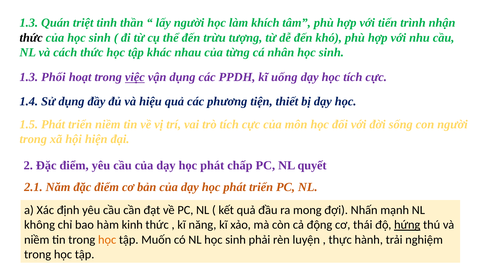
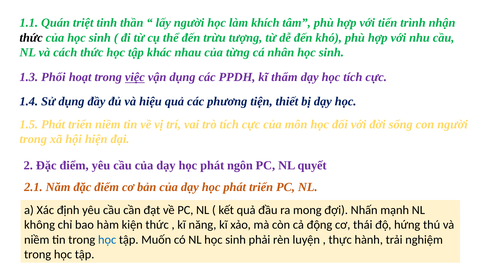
1.3 at (29, 23): 1.3 -> 1.1
uống: uống -> thẩm
chấp: chấp -> ngôn
kinh: kinh -> kiện
hứng underline: present -> none
học at (107, 240) colour: orange -> blue
